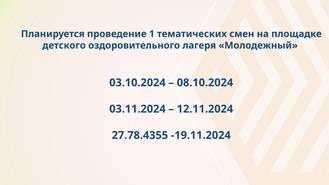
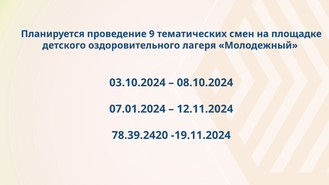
1: 1 -> 9
03.11.2024: 03.11.2024 -> 07.01.2024
27.78.4355: 27.78.4355 -> 78.39.2420
